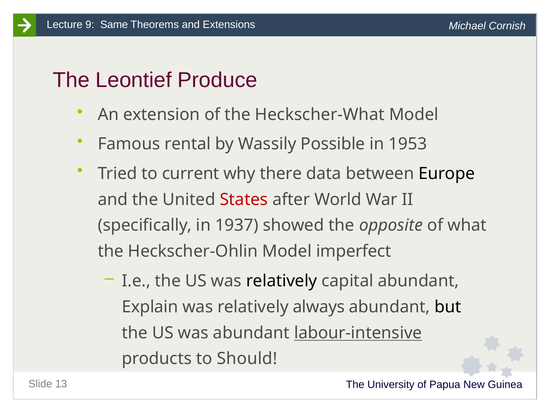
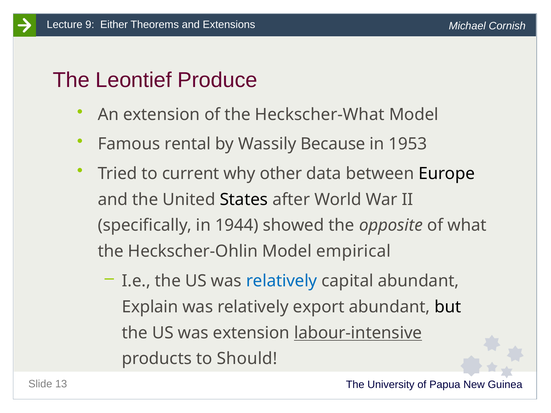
Same: Same -> Either
Possible: Possible -> Because
there: there -> other
States colour: red -> black
1937: 1937 -> 1944
imperfect: imperfect -> empirical
relatively at (282, 281) colour: black -> blue
always: always -> export
was abundant: abundant -> extension
